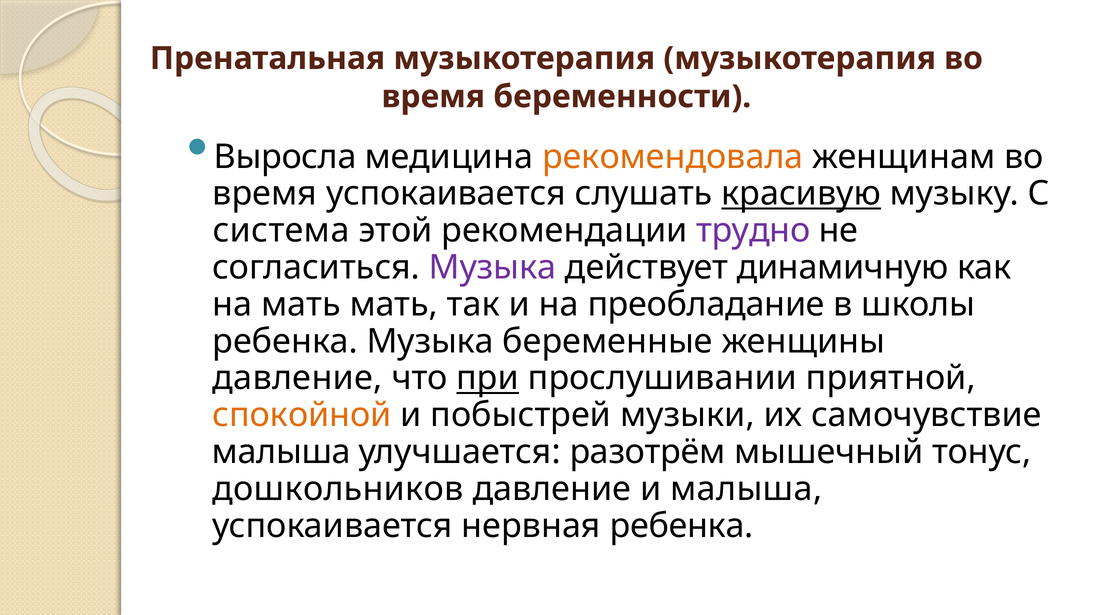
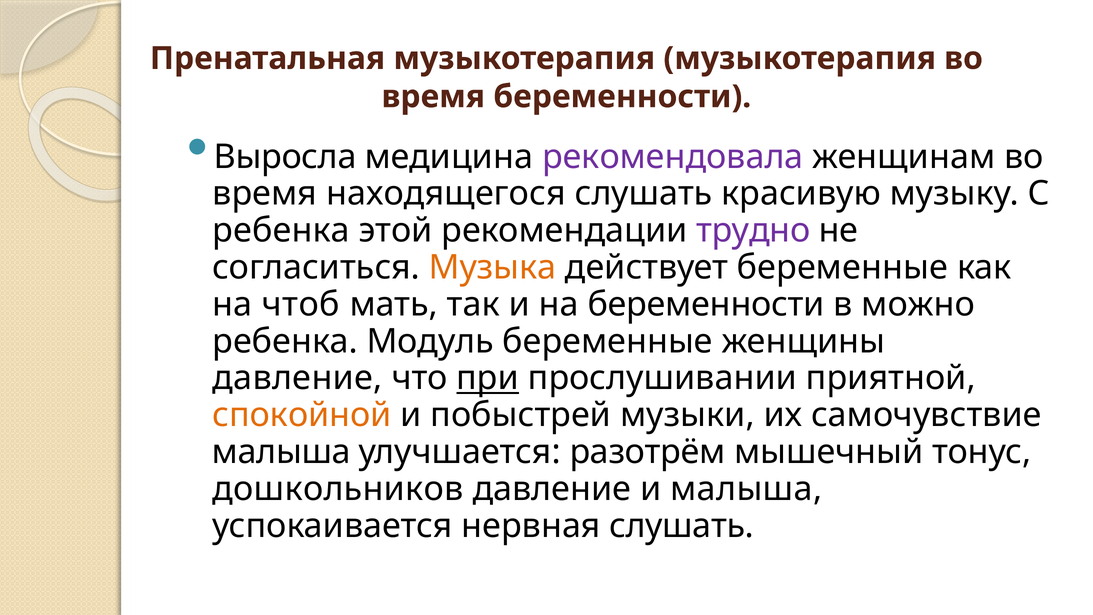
рекомендовала colour: orange -> purple
время успокаивается: успокаивается -> находящегося
красивую underline: present -> none
система at (281, 230): система -> ребенка
Музыка at (492, 267) colour: purple -> orange
действует динамичную: динамичную -> беременные
на мать: мать -> чтоб
на преобладание: преобладание -> беременности
школы: школы -> можно
ребенка Музыка: Музыка -> Модуль
нервная ребенка: ребенка -> слушать
